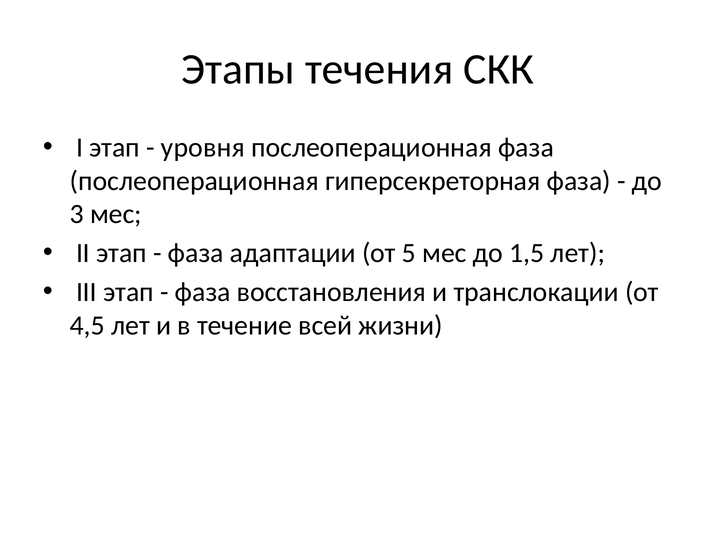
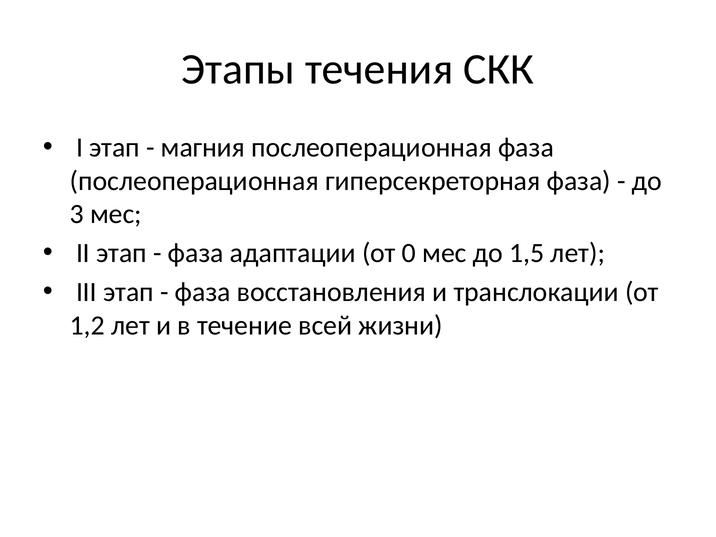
уровня: уровня -> магния
5: 5 -> 0
4,5: 4,5 -> 1,2
